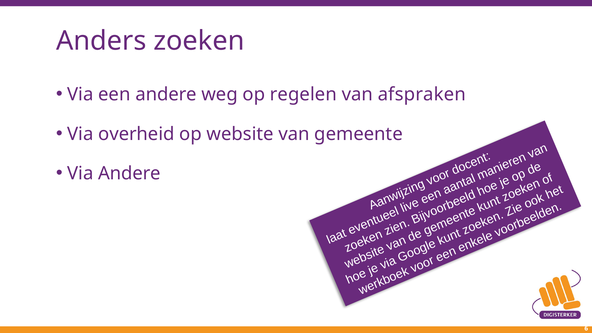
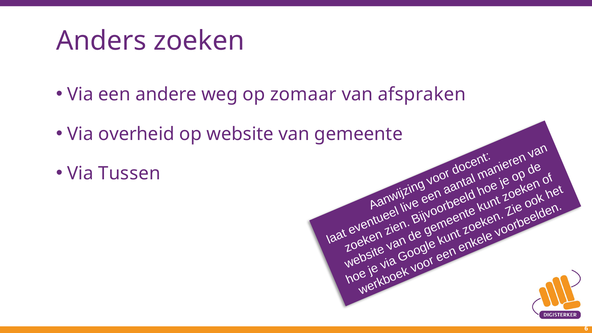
regelen: regelen -> zomaar
Via Andere: Andere -> Tussen
